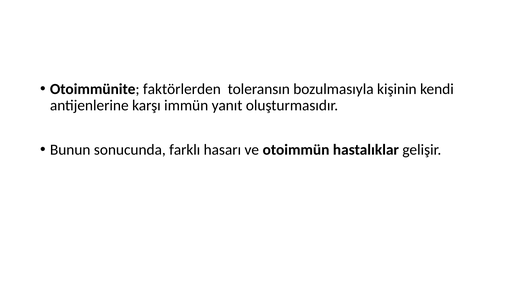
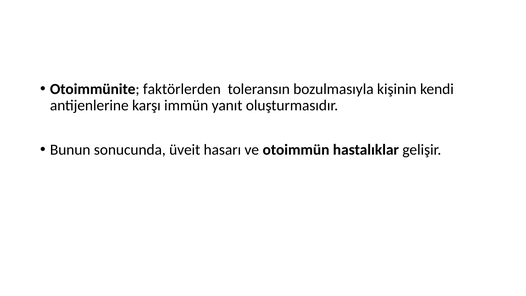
farklı: farklı -> üveit
